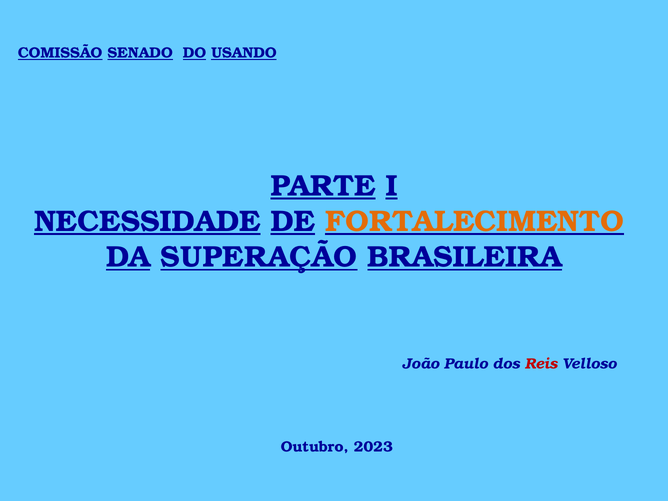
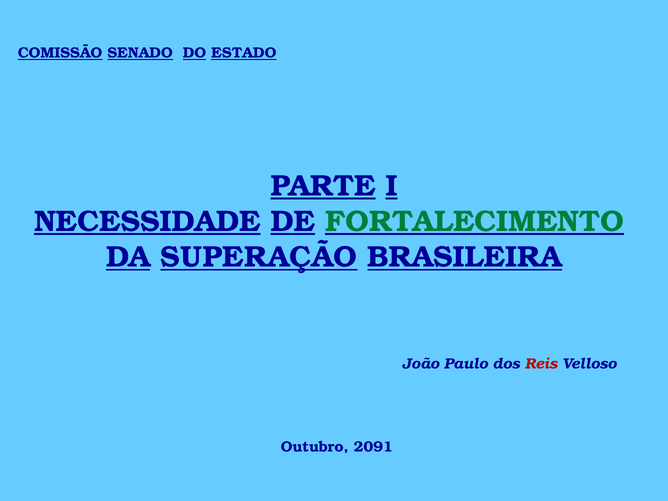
USANDO: USANDO -> ESTADO
FORTALECIMENTO colour: orange -> green
2023: 2023 -> 2091
